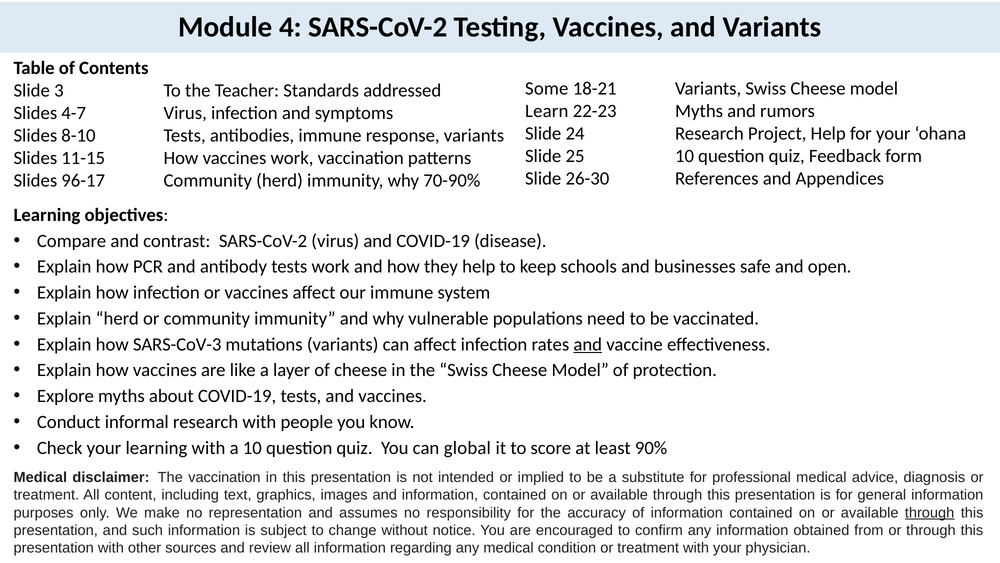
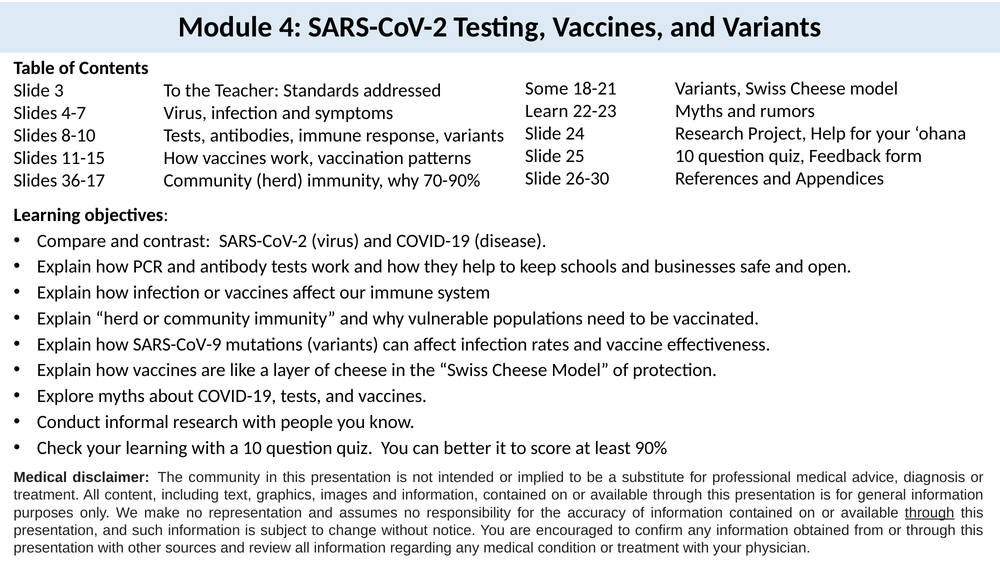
96-17: 96-17 -> 36-17
SARS-CoV-3: SARS-CoV-3 -> SARS-CoV-9
and at (588, 344) underline: present -> none
global: global -> better
The vaccination: vaccination -> community
